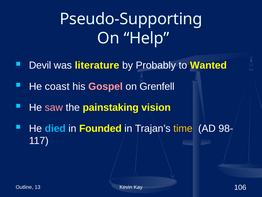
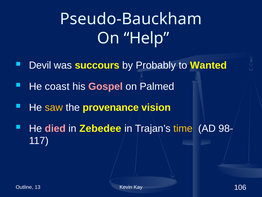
Pseudo-Supporting: Pseudo-Supporting -> Pseudo-Bauckham
literature: literature -> succours
Grenfell: Grenfell -> Palmed
saw colour: pink -> yellow
painstaking: painstaking -> provenance
died colour: light blue -> pink
Founded: Founded -> Zebedee
